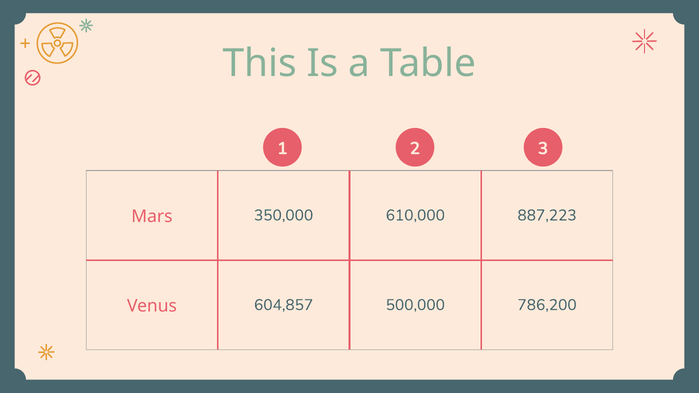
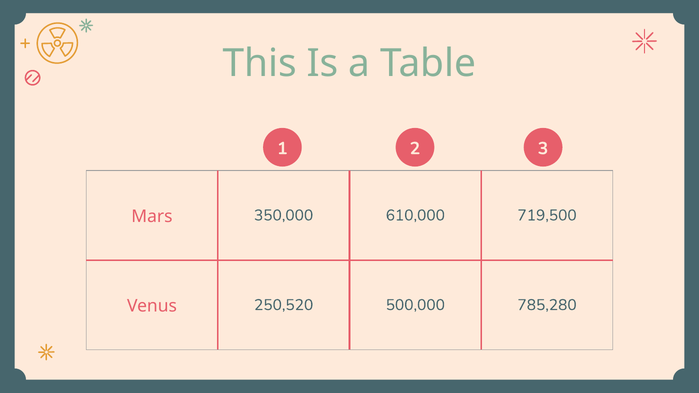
887,223: 887,223 -> 719,500
604,857: 604,857 -> 250,520
786,200: 786,200 -> 785,280
